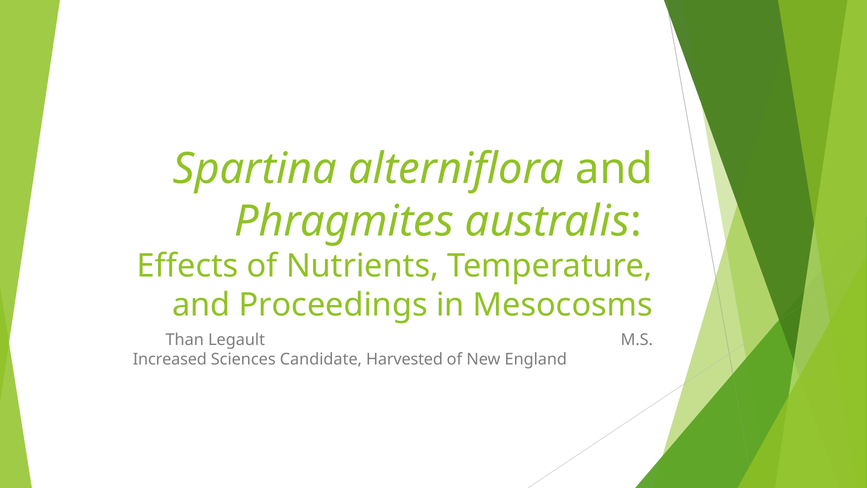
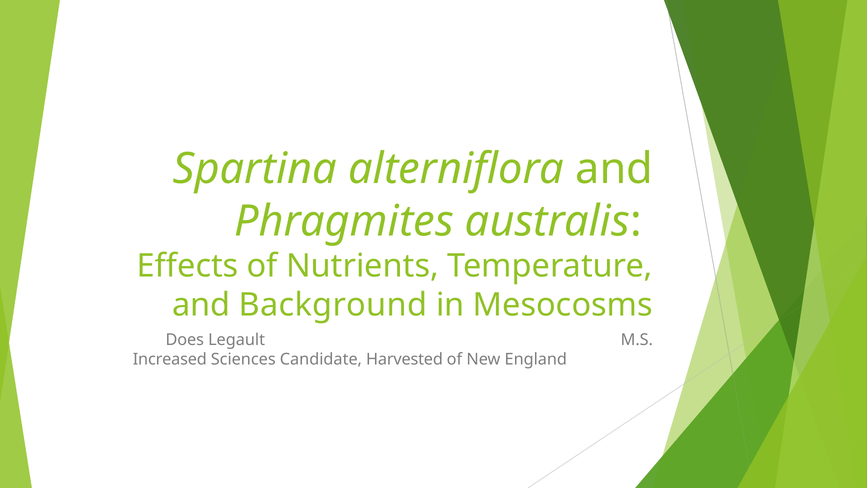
Proceedings: Proceedings -> Background
Than: Than -> Does
